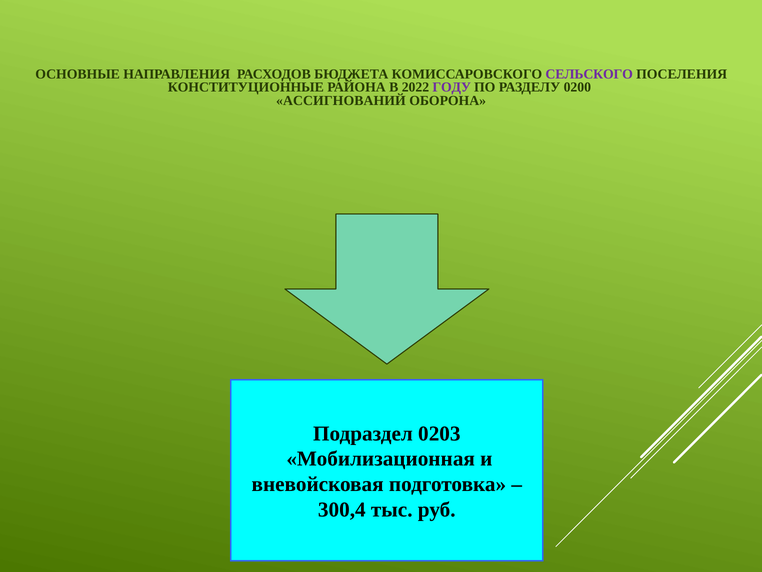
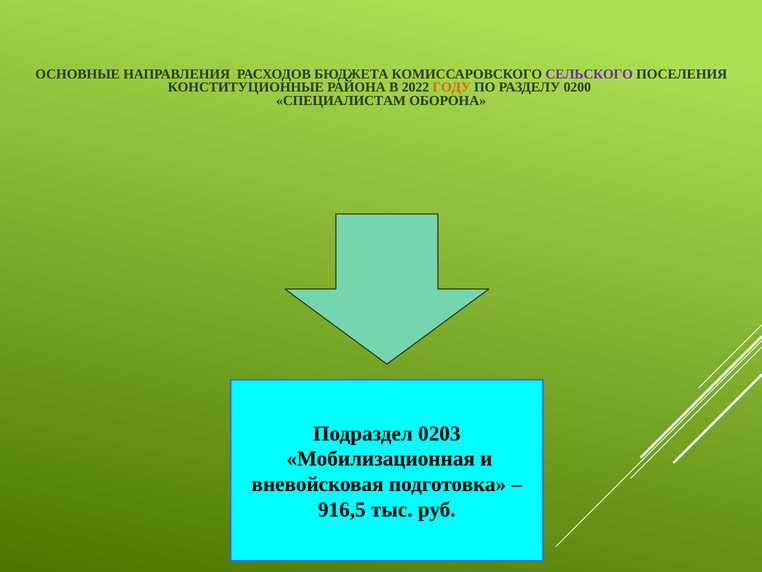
ГОДУ colour: purple -> orange
АССИГНОВАНИЙ: АССИГНОВАНИЙ -> СПЕЦИАЛИСТАМ
300,4: 300,4 -> 916,5
